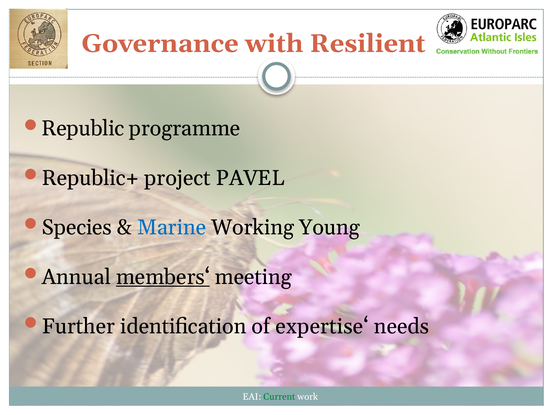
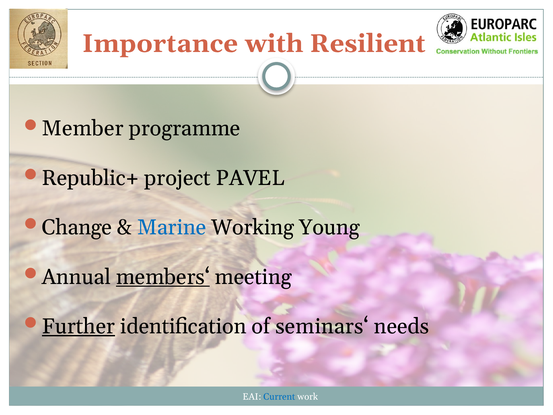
Governance: Governance -> Importance
Republic: Republic -> Member
Species: Species -> Change
Further underline: none -> present
expertise‘: expertise‘ -> seminars‘
Current colour: green -> blue
